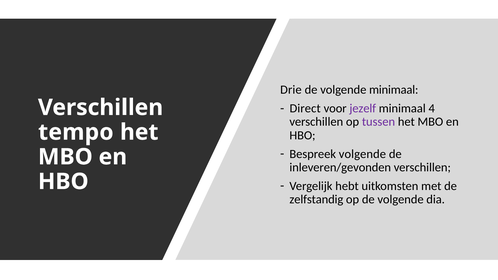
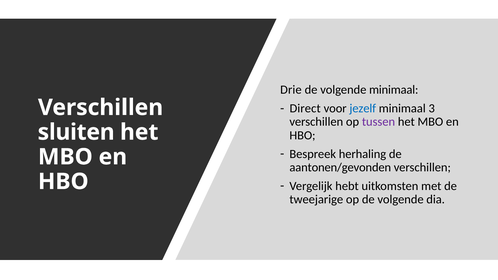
jezelf colour: purple -> blue
4: 4 -> 3
tempo: tempo -> sluiten
Bespreek volgende: volgende -> herhaling
inleveren/gevonden: inleveren/gevonden -> aantonen/gevonden
zelfstandig: zelfstandig -> tweejarige
